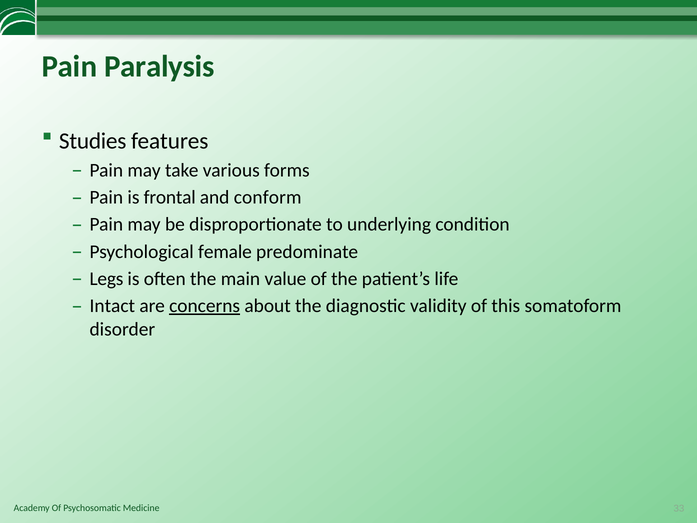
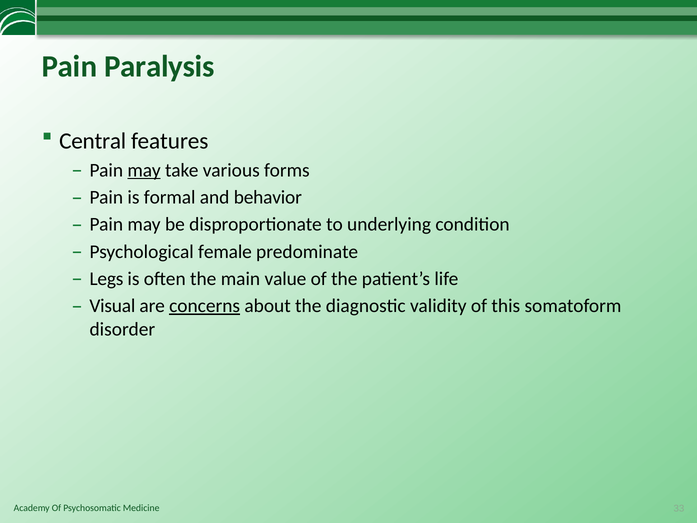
Studies: Studies -> Central
may at (144, 170) underline: none -> present
frontal: frontal -> formal
conform: conform -> behavior
Intact: Intact -> Visual
